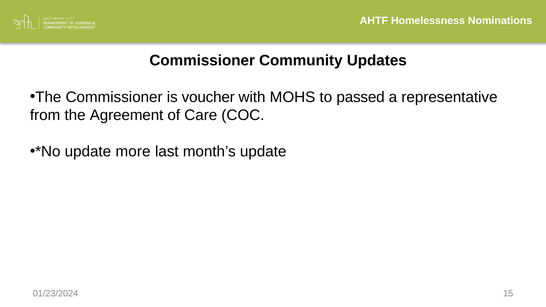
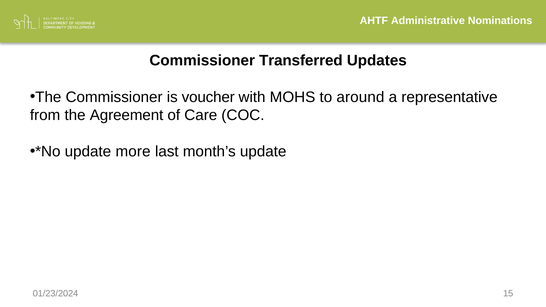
Homelessness: Homelessness -> Administrative
Community: Community -> Transferred
passed: passed -> around
